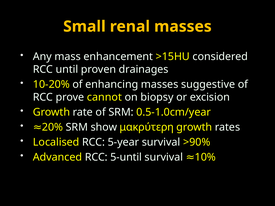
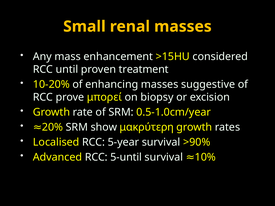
drainages: drainages -> treatment
cannot: cannot -> μπορεί
